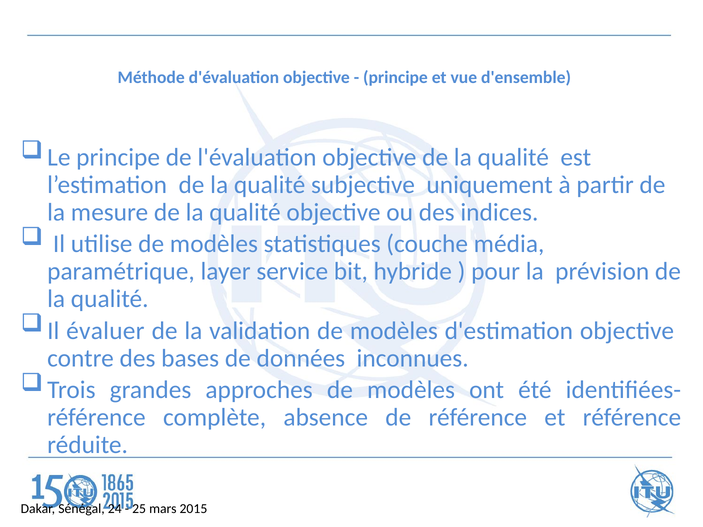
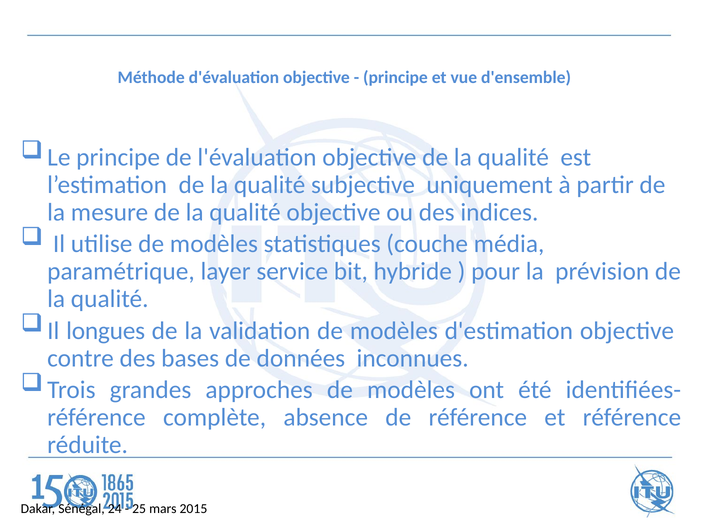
évaluer: évaluer -> longues
